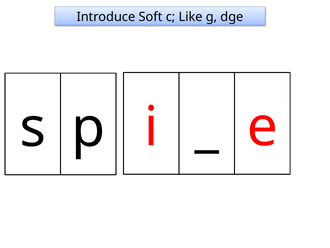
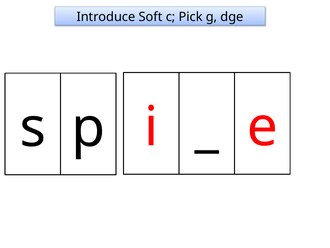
Like: Like -> Pick
